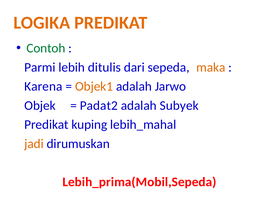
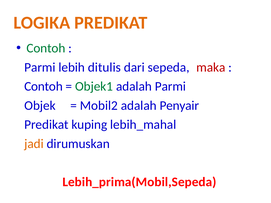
maka colour: orange -> red
Karena at (43, 87): Karena -> Contoh
Objek1 colour: orange -> green
adalah Jarwo: Jarwo -> Parmi
Padat2: Padat2 -> Mobil2
Subyek: Subyek -> Penyair
